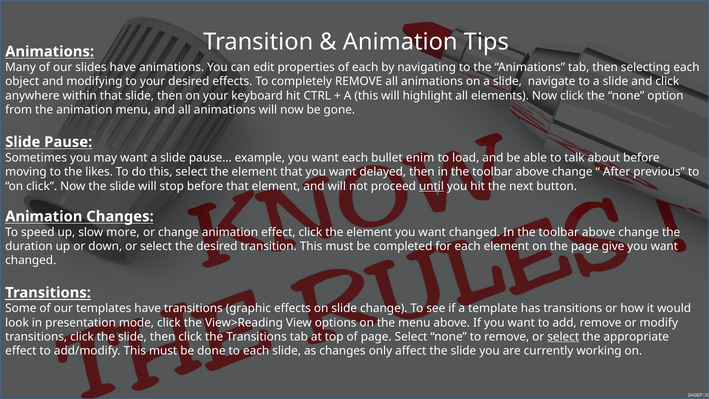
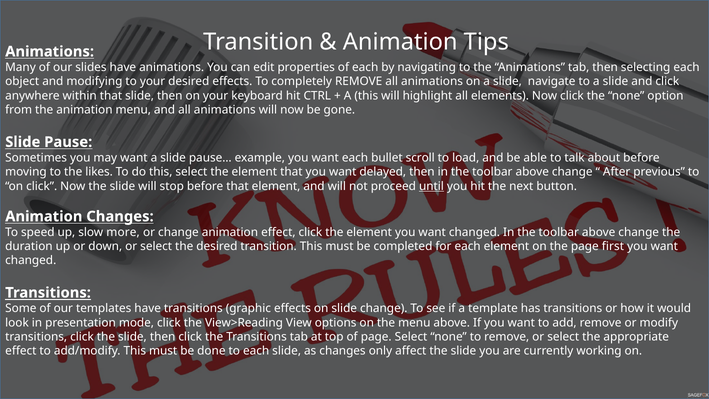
enim: enim -> scroll
give: give -> first
select at (563, 337) underline: present -> none
